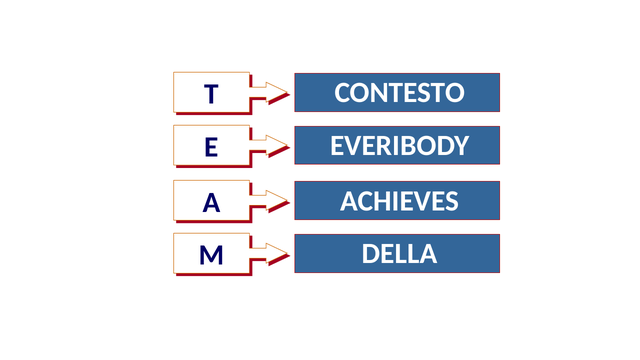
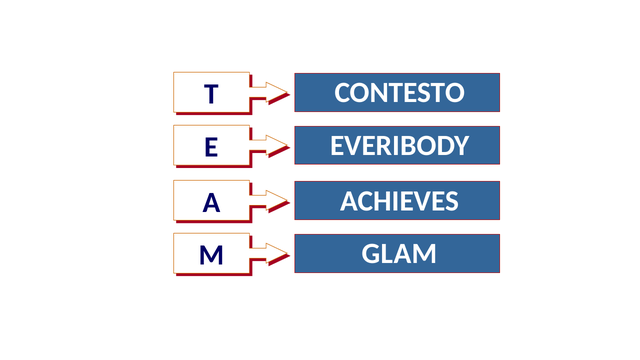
DELLA: DELLA -> GLAM
